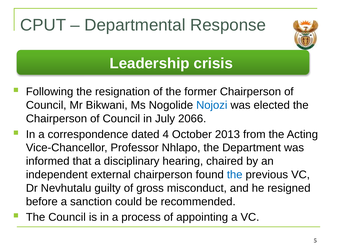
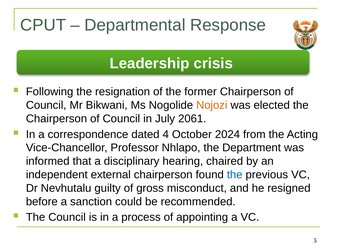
Nojozi colour: blue -> orange
2066: 2066 -> 2061
2013: 2013 -> 2024
